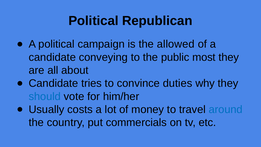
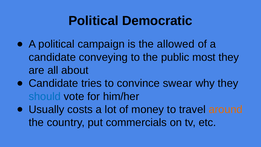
Republican: Republican -> Democratic
duties: duties -> swear
around colour: blue -> orange
